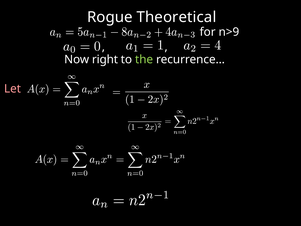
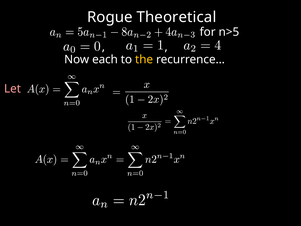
n>9: n>9 -> n>5
right: right -> each
the colour: light green -> yellow
